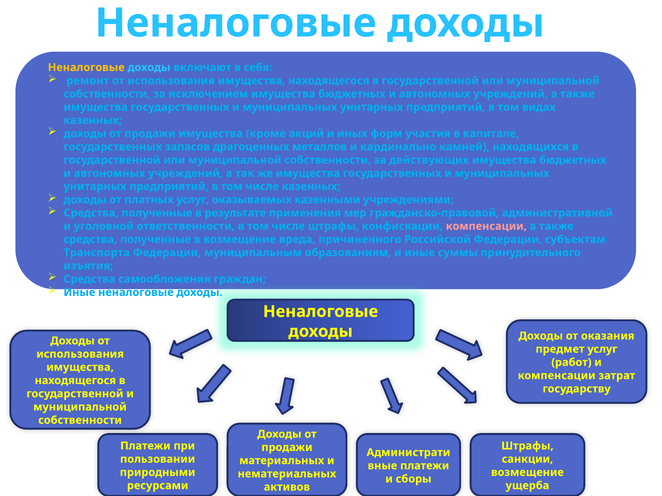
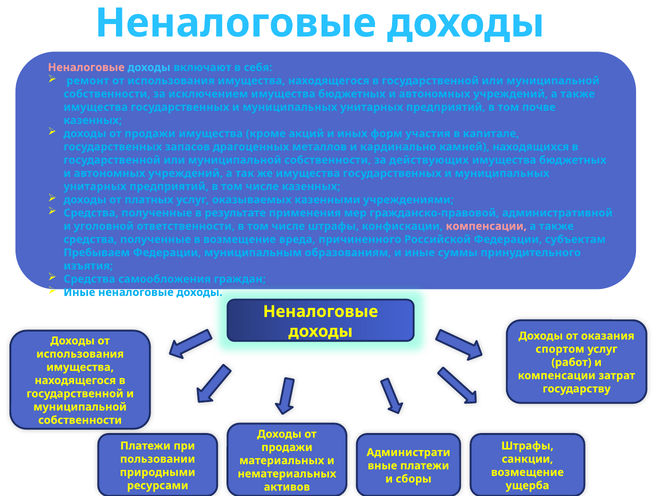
Неналоговые at (86, 68) colour: yellow -> pink
видах: видах -> почве
Транспорта: Транспорта -> Пребываем
предмет: предмет -> спортом
